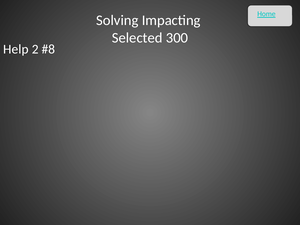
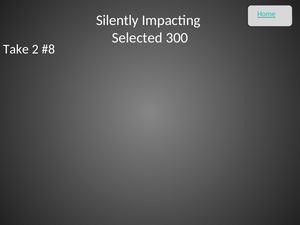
Solving: Solving -> Silently
Help: Help -> Take
